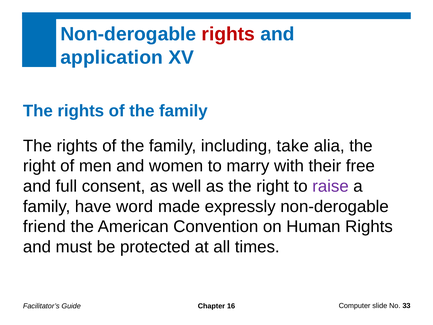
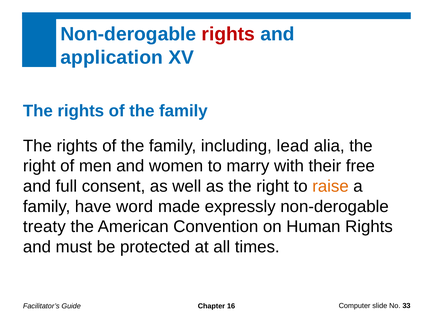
take: take -> lead
raise colour: purple -> orange
friend: friend -> treaty
